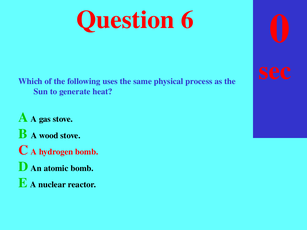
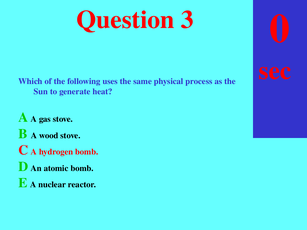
Question 6: 6 -> 3
